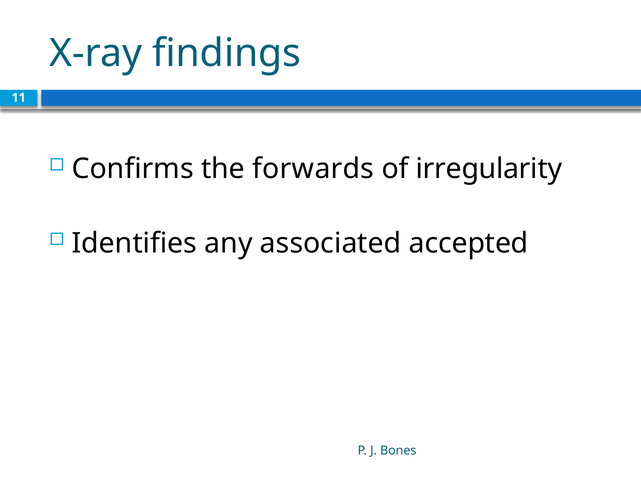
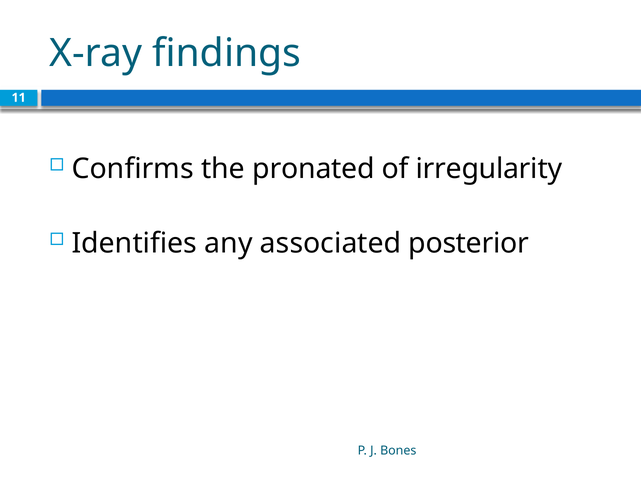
forwards: forwards -> pronated
accepted: accepted -> posterior
